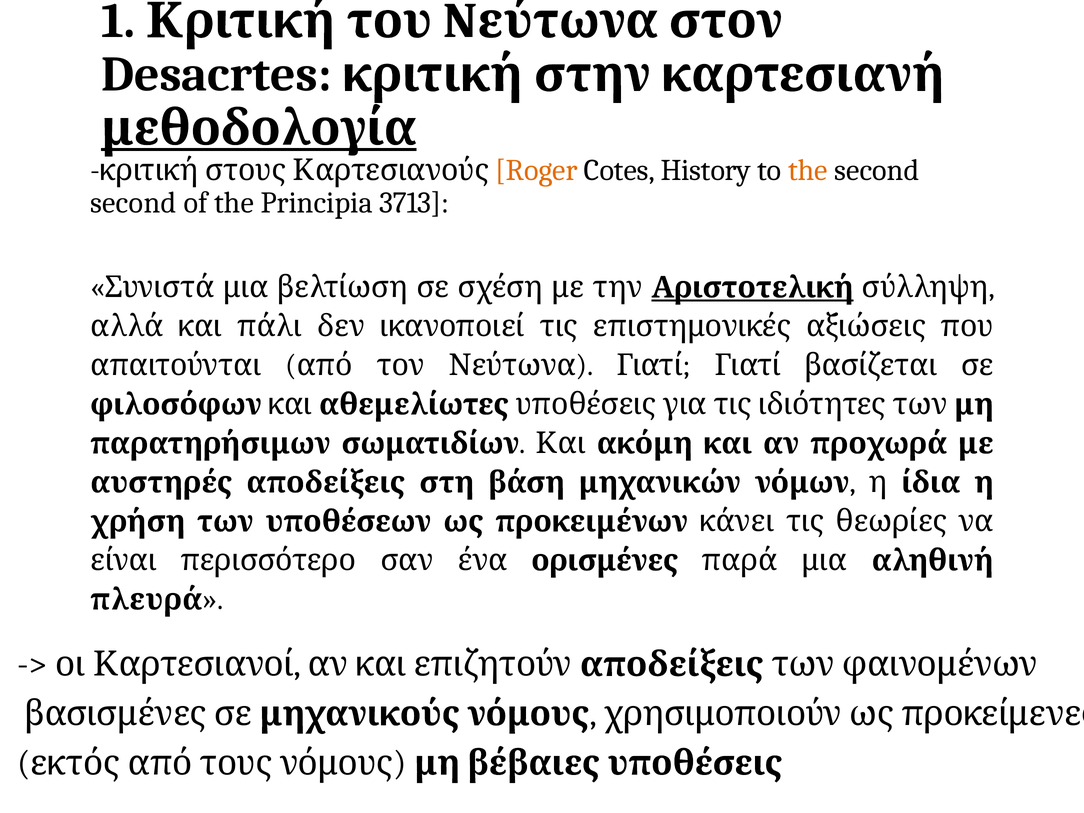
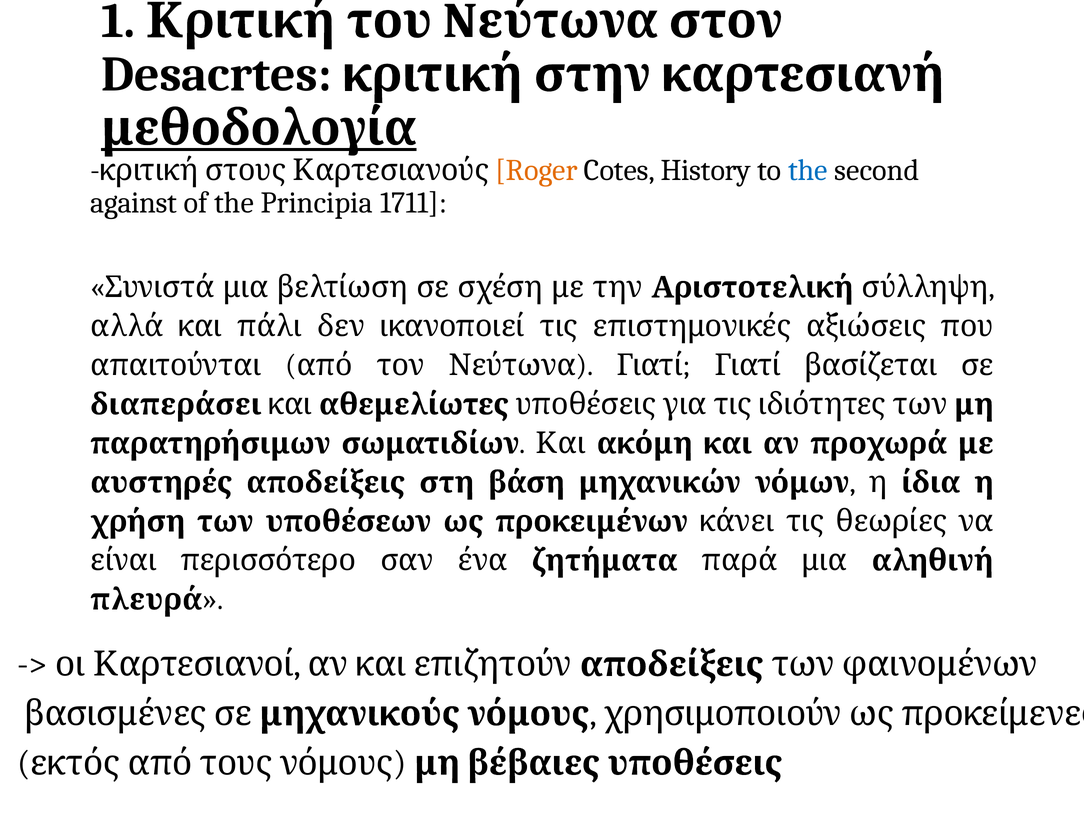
the at (808, 170) colour: orange -> blue
second at (133, 203): second -> against
3713: 3713 -> 1711
Αριστοτελική underline: present -> none
φιλοσόφων: φιλοσόφων -> διαπεράσει
ορισμένες: ορισμένες -> ζητήματα
